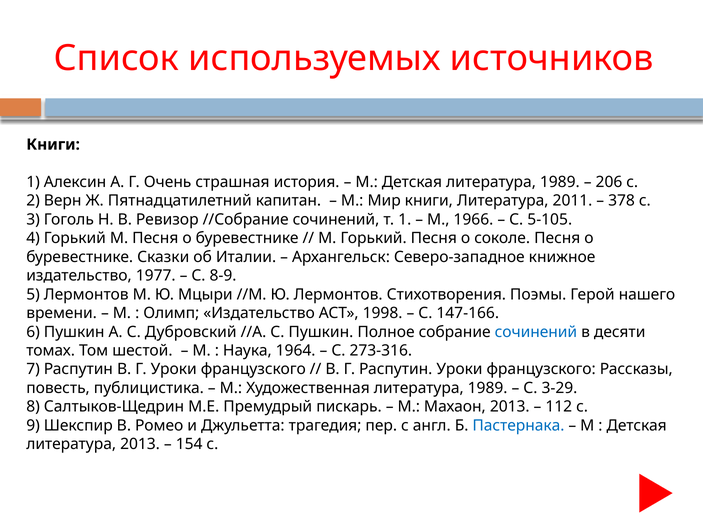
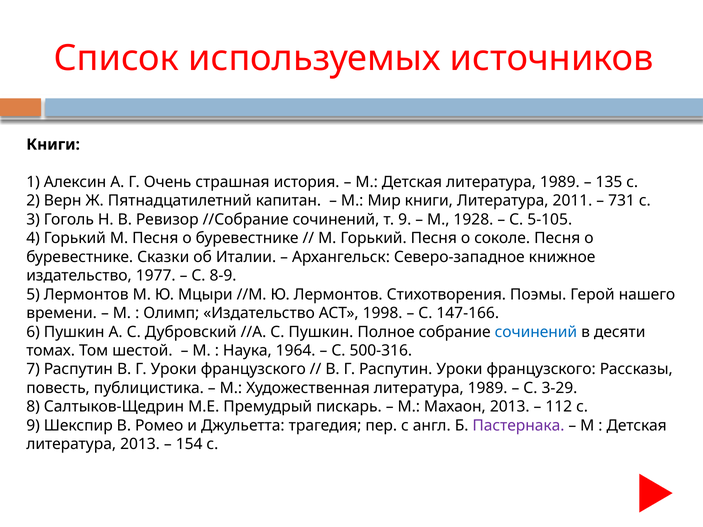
206: 206 -> 135
378: 378 -> 731
т 1: 1 -> 9
1966: 1966 -> 1928
273-316: 273-316 -> 500-316
Пастернака colour: blue -> purple
